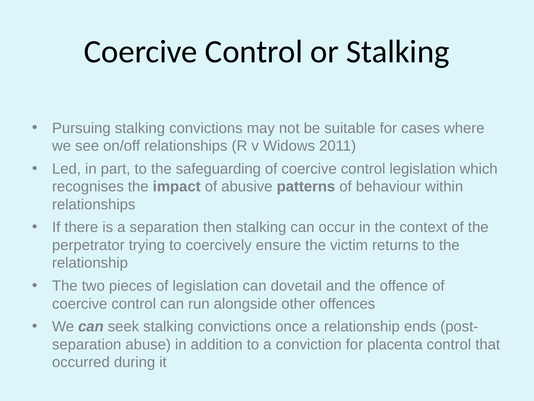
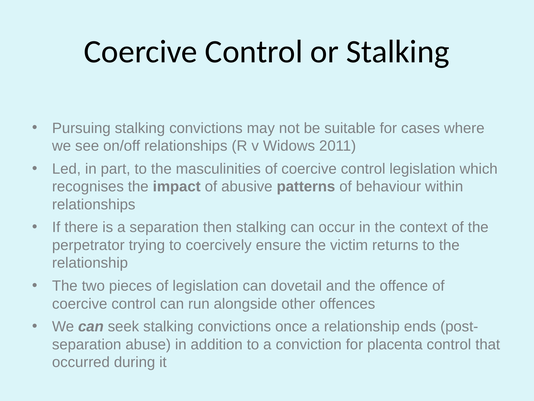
safeguarding: safeguarding -> masculinities
